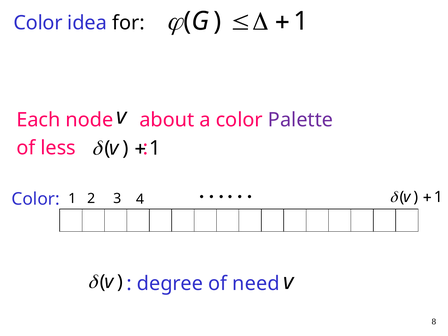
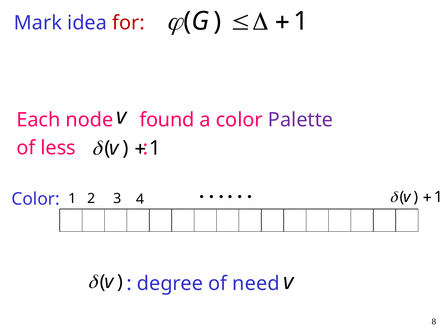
Color at (38, 23): Color -> Mark
for colour: black -> red
about: about -> found
